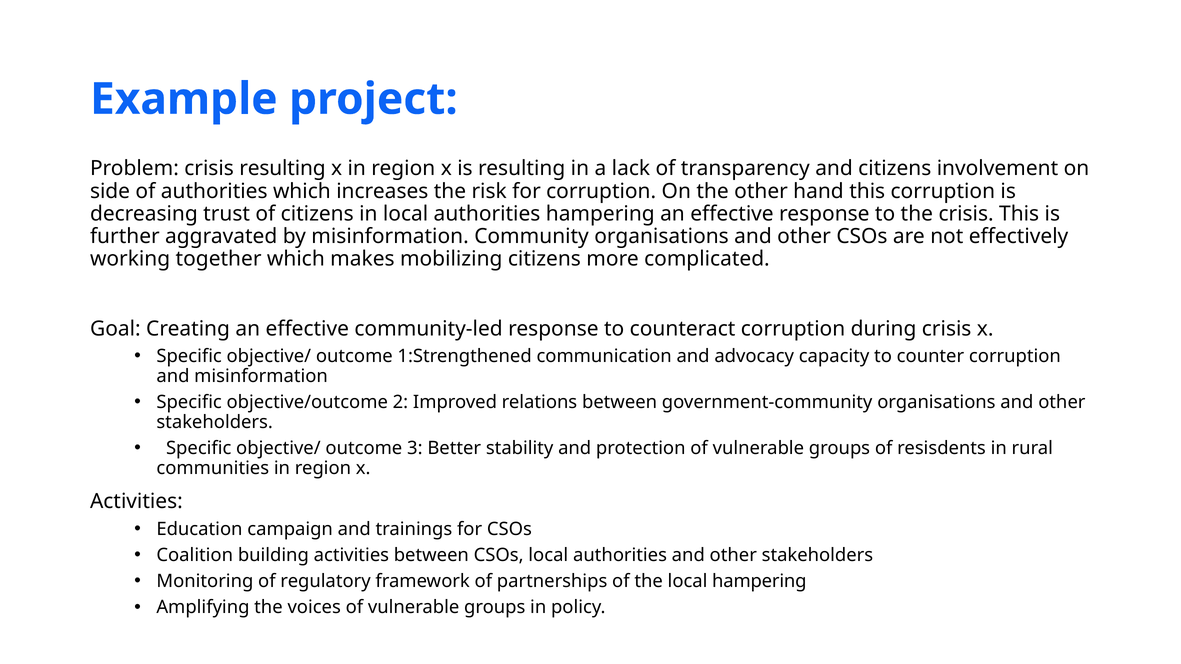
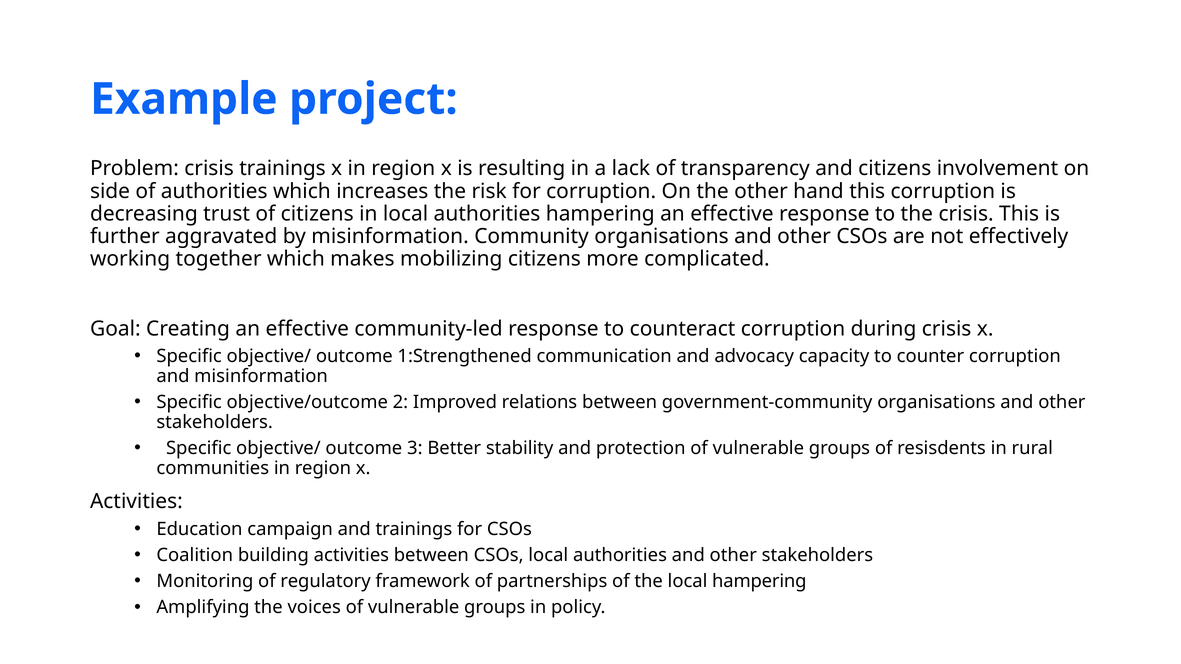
crisis resulting: resulting -> trainings
